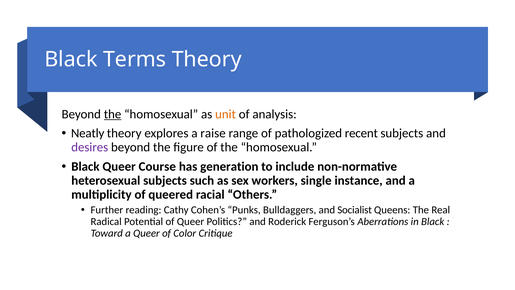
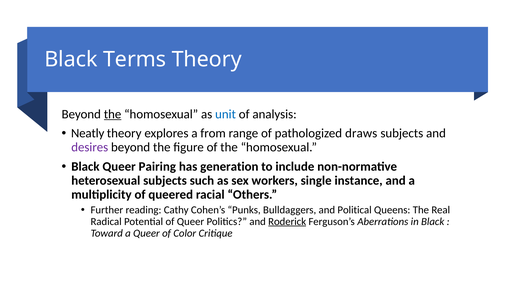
unit colour: orange -> blue
raise: raise -> from
recent: recent -> draws
Course: Course -> Pairing
Socialist: Socialist -> Political
Roderick underline: none -> present
